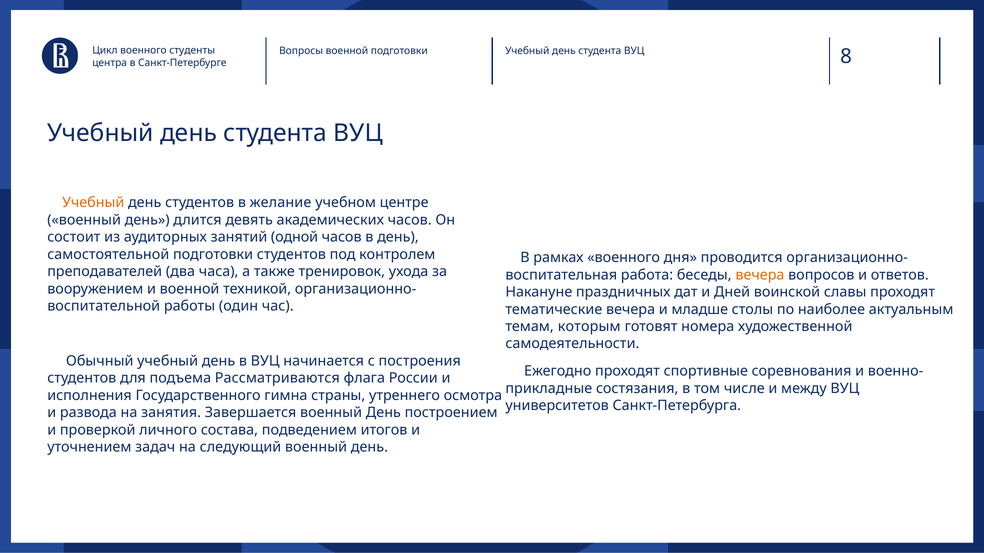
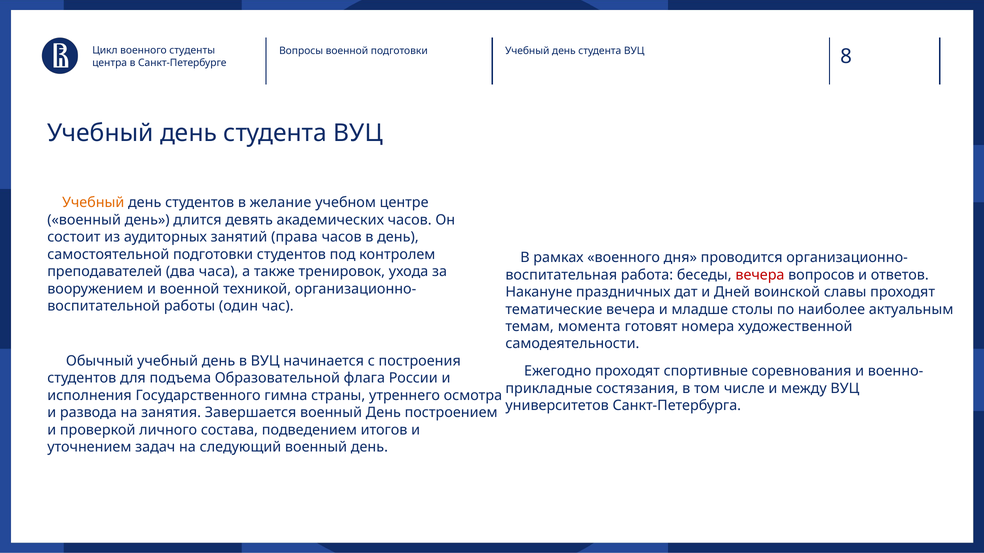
одной: одной -> права
вечера at (760, 275) colour: orange -> red
которым: которым -> момента
Рассматриваются: Рассматриваются -> Образовательной
